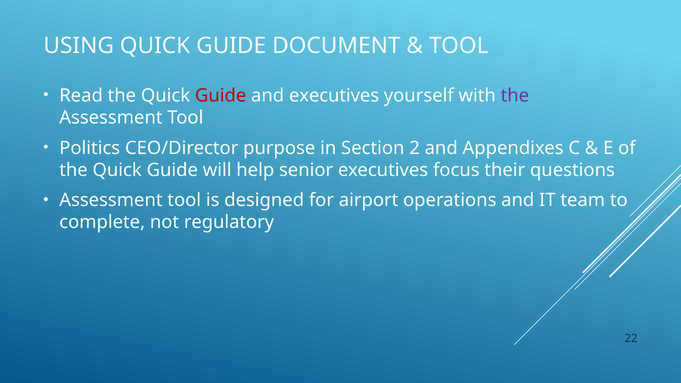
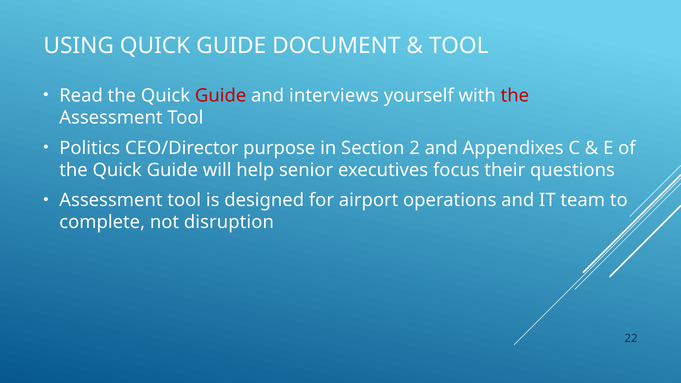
and executives: executives -> interviews
the at (515, 96) colour: purple -> red
regulatory: regulatory -> disruption
